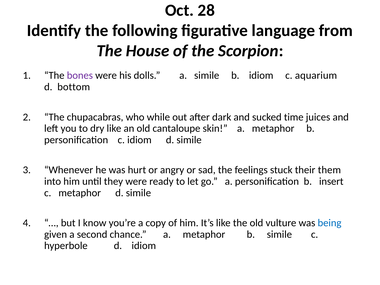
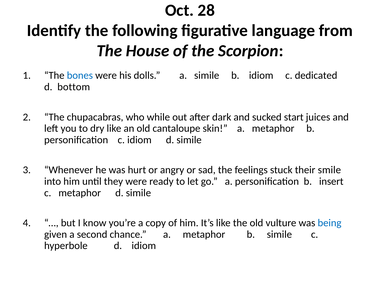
bones colour: purple -> blue
aquarium: aquarium -> dedicated
time: time -> start
them: them -> smile
